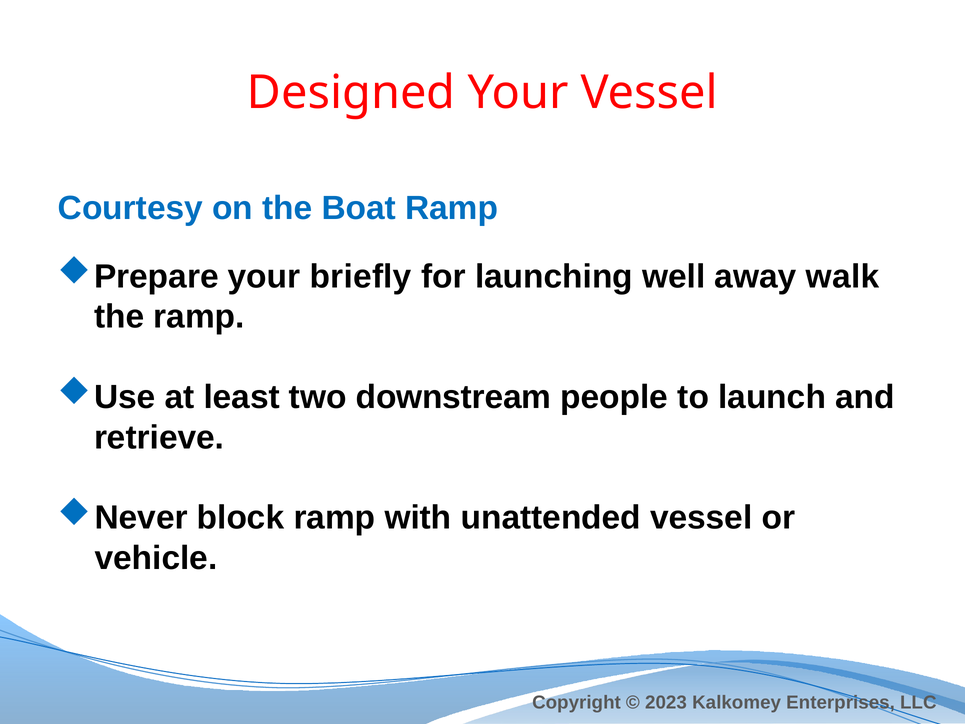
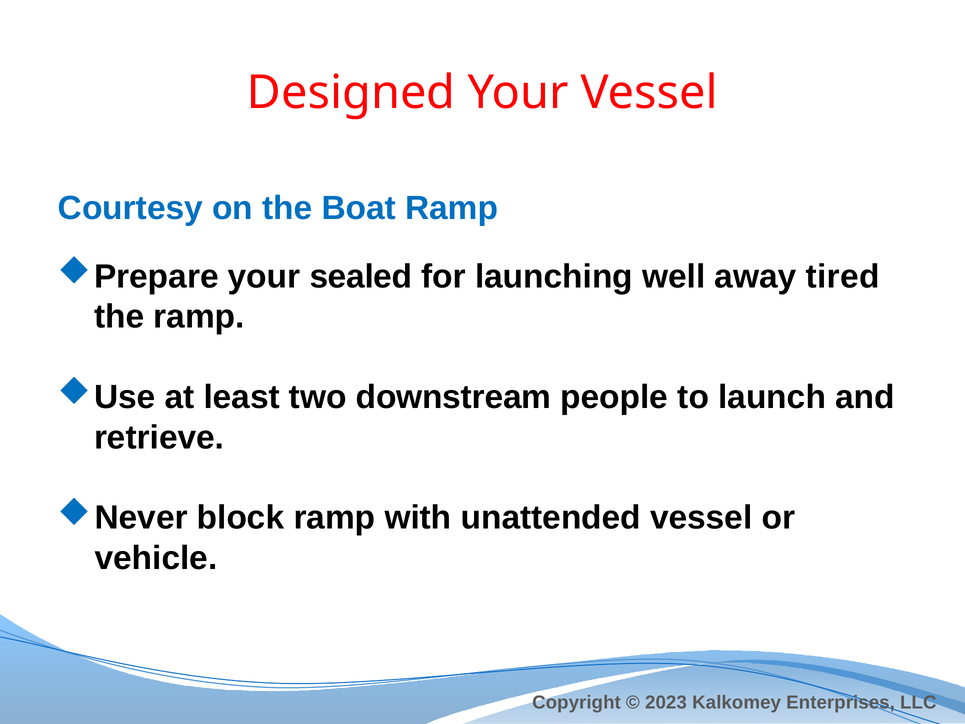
briefly: briefly -> sealed
walk: walk -> tired
